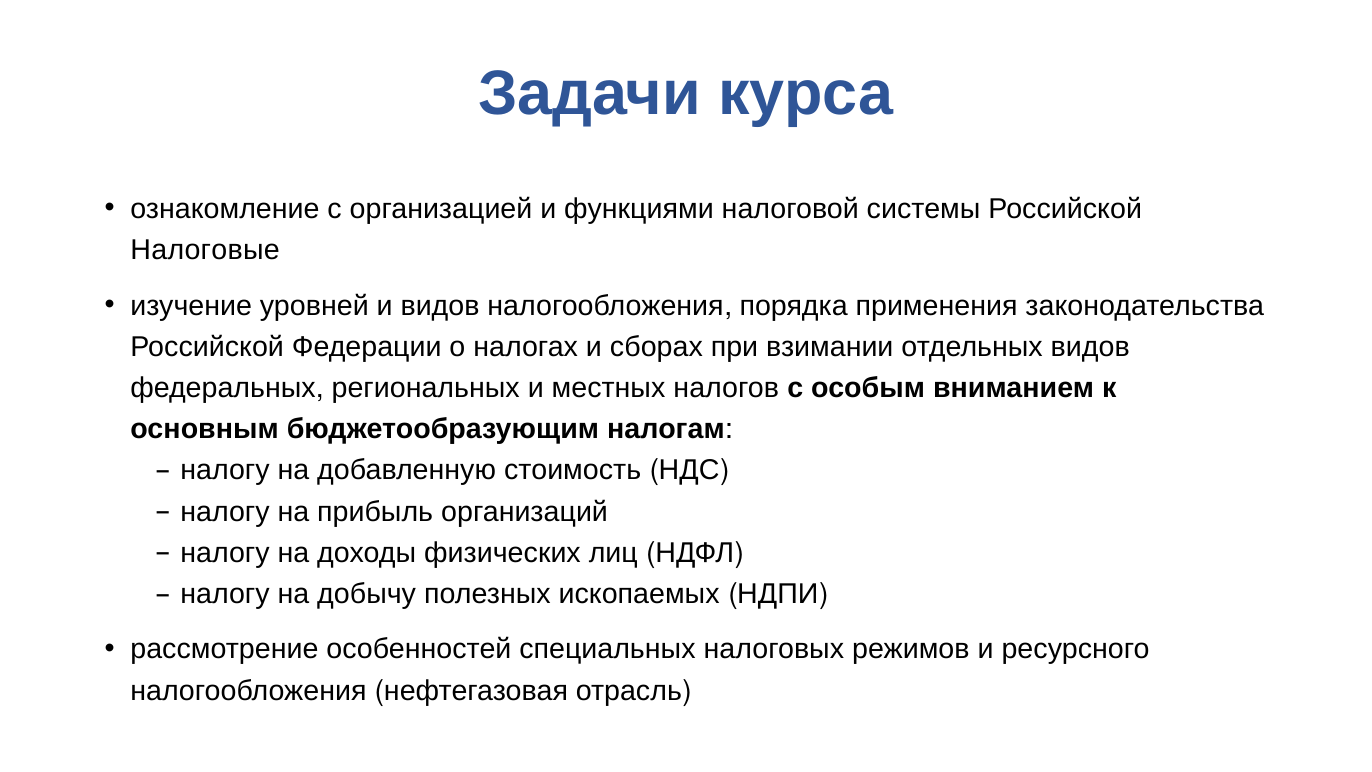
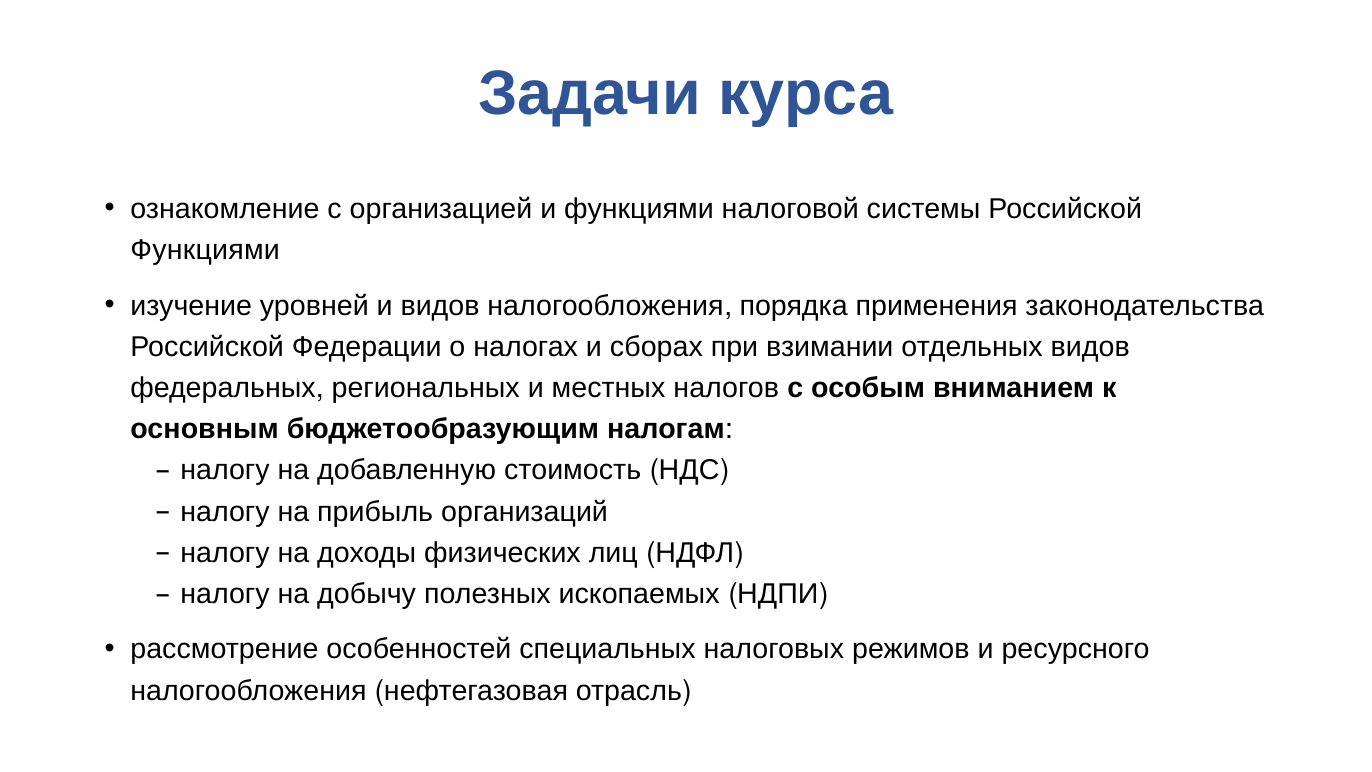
Налоговые at (205, 250): Налоговые -> Функциями
